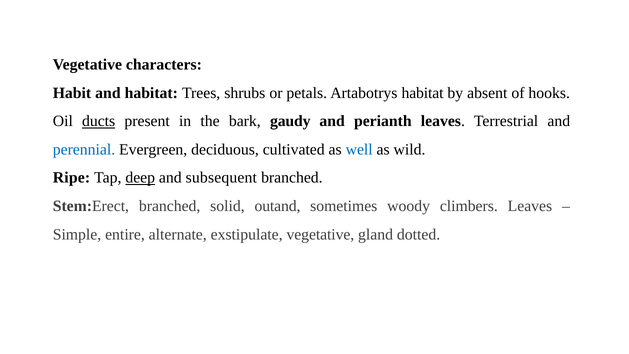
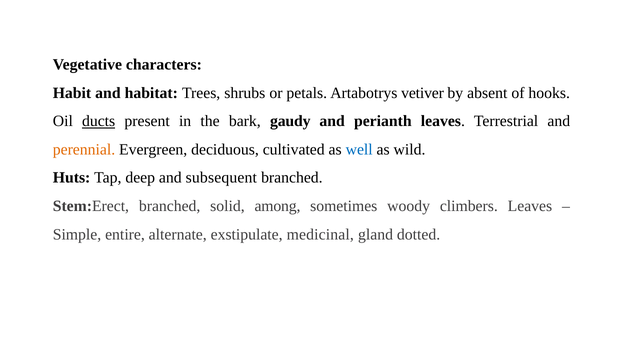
Artabotrys habitat: habitat -> vetiver
perennial colour: blue -> orange
Ripe: Ripe -> Huts
deep underline: present -> none
outand: outand -> among
exstipulate vegetative: vegetative -> medicinal
